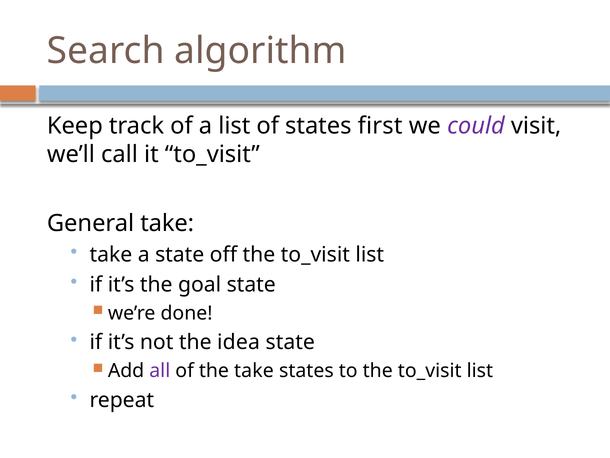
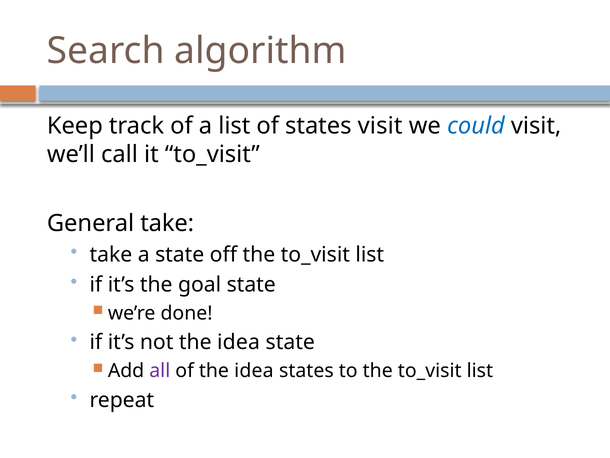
states first: first -> visit
could colour: purple -> blue
of the take: take -> idea
